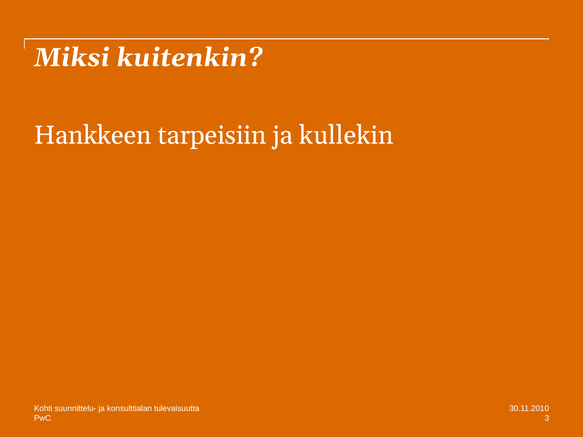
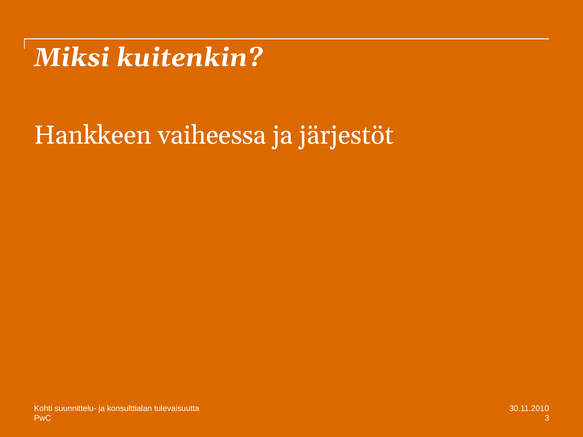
tarpeisiin: tarpeisiin -> vaiheessa
kullekin: kullekin -> järjestöt
